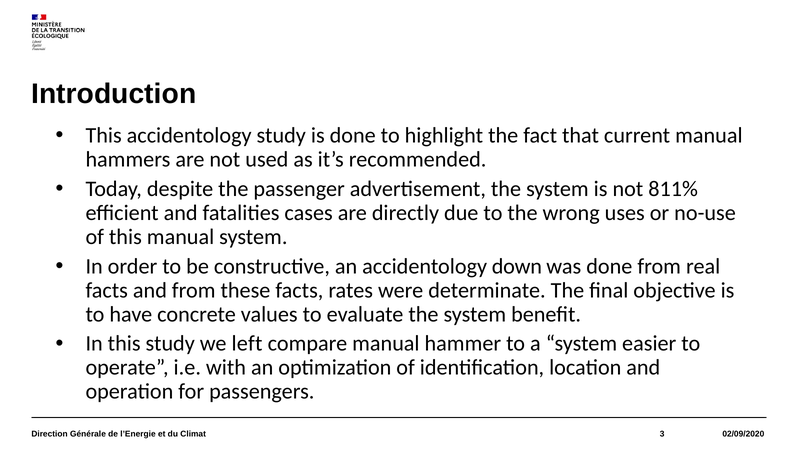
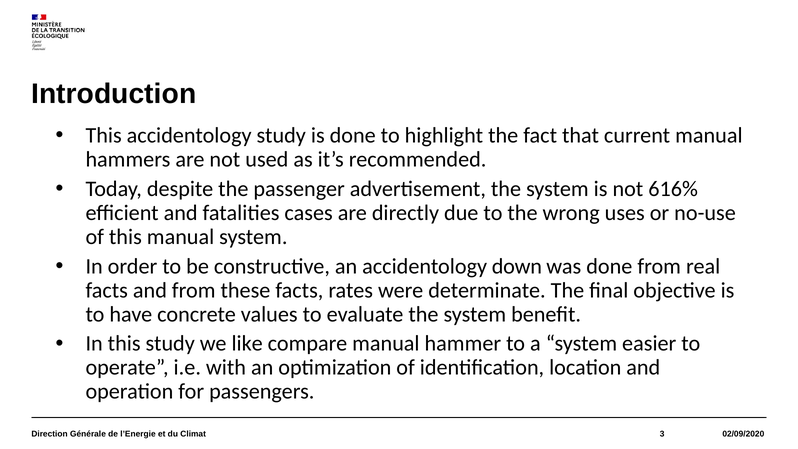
811%: 811% -> 616%
left: left -> like
